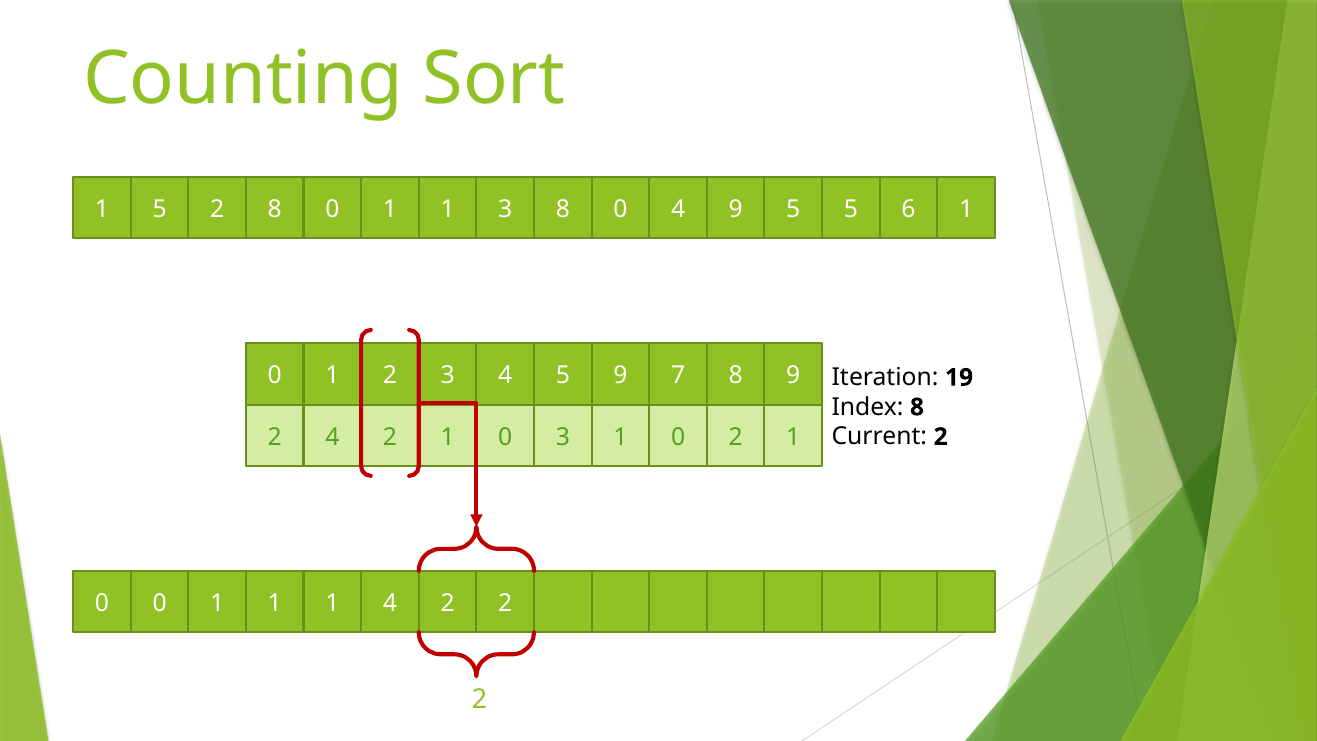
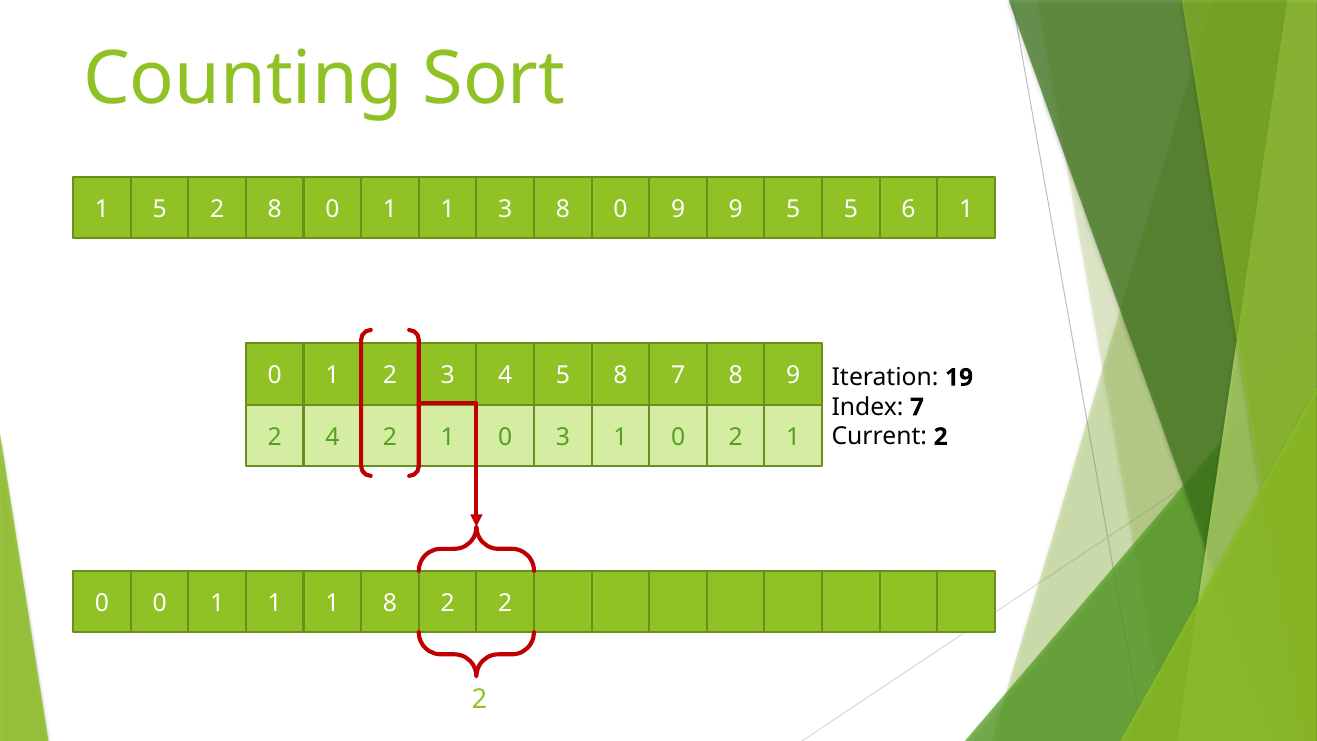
0 4: 4 -> 9
5 9: 9 -> 8
Index 8: 8 -> 7
1 4: 4 -> 8
